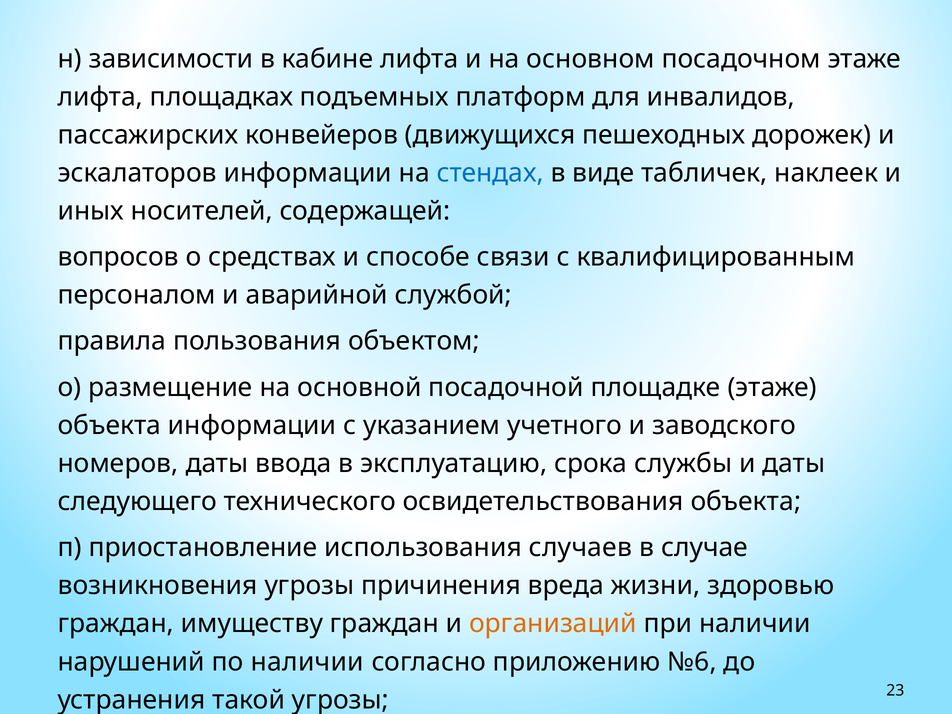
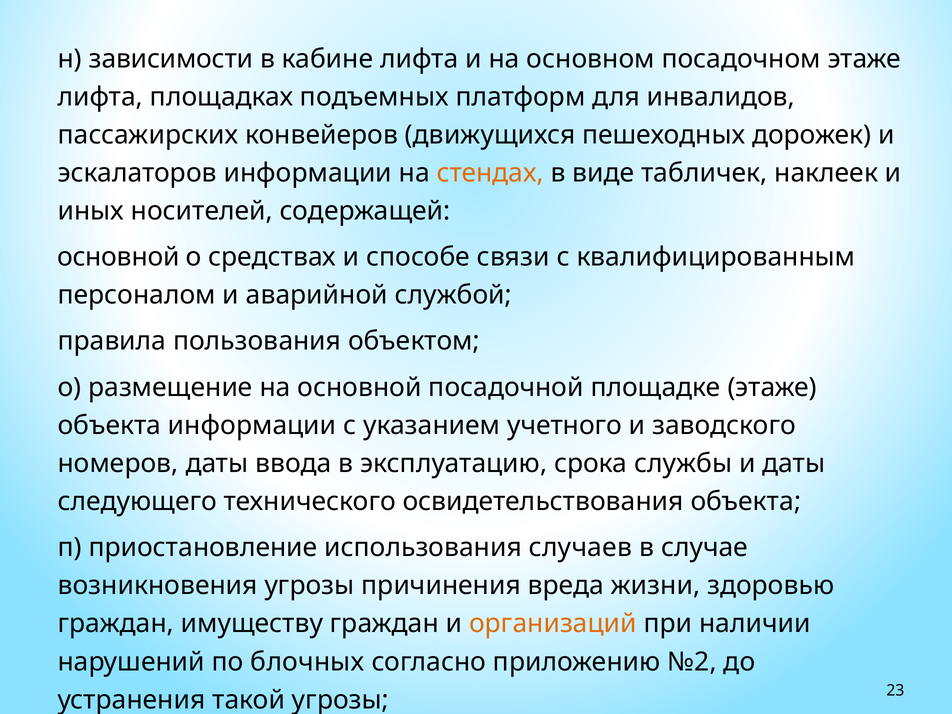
стендах colour: blue -> orange
вопросов at (118, 257): вопросов -> основной
по наличии: наличии -> блочных
№6: №6 -> №2
